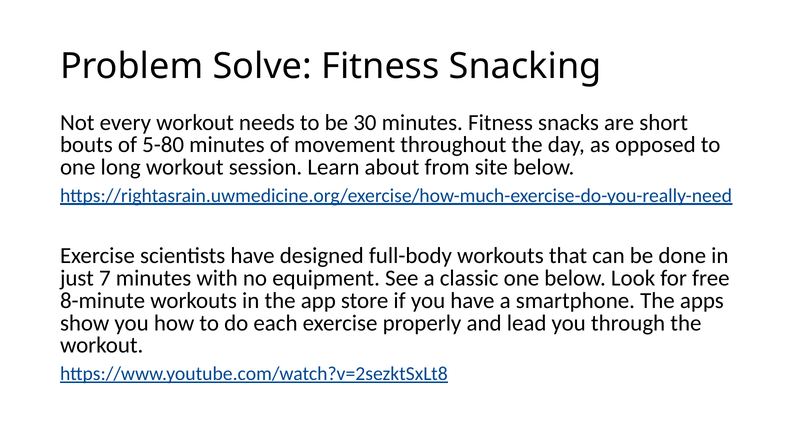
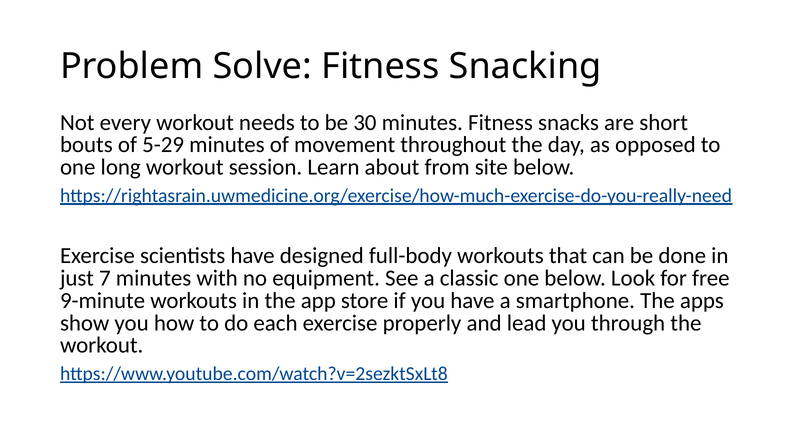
5-80: 5-80 -> 5-29
8-minute: 8-minute -> 9-minute
